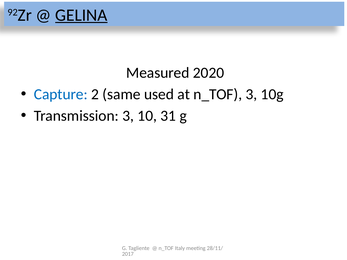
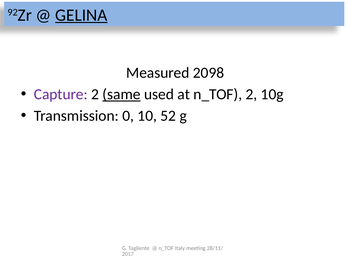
2020: 2020 -> 2098
Capture colour: blue -> purple
same underline: none -> present
n_TOF 3: 3 -> 2
Transmission 3: 3 -> 0
31: 31 -> 52
